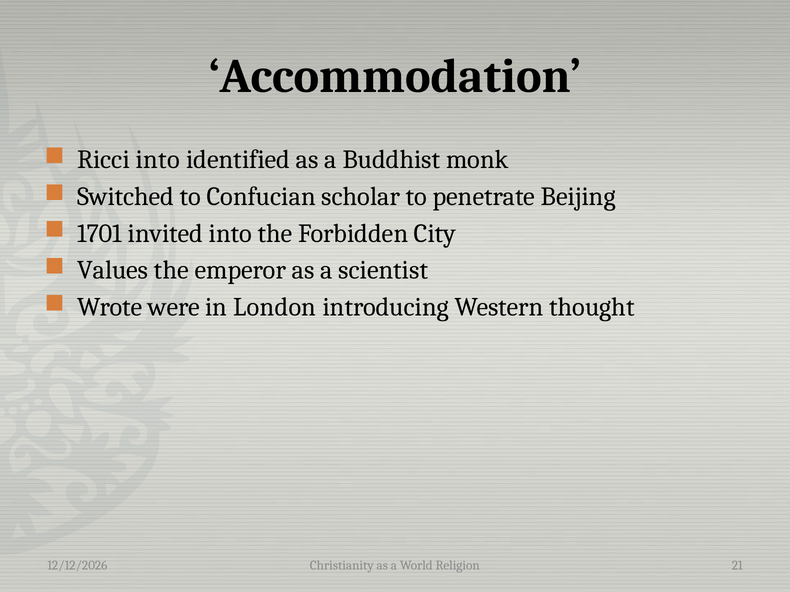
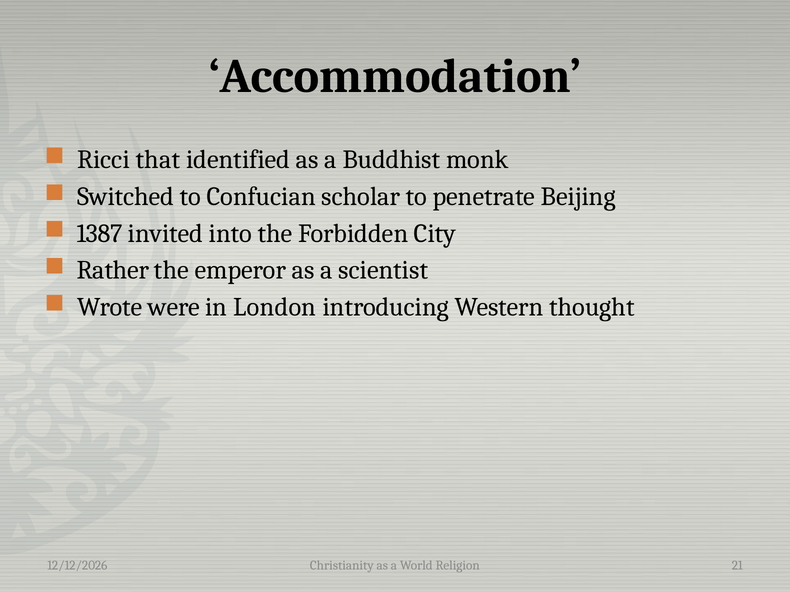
Ricci into: into -> that
1701: 1701 -> 1387
Values: Values -> Rather
